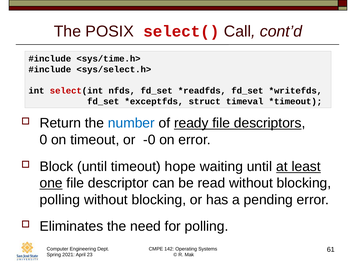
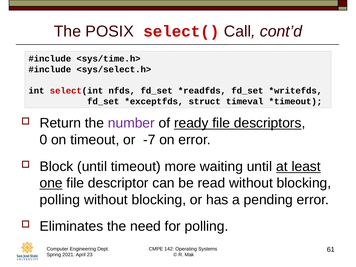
number colour: blue -> purple
-0: -0 -> -7
hope: hope -> more
